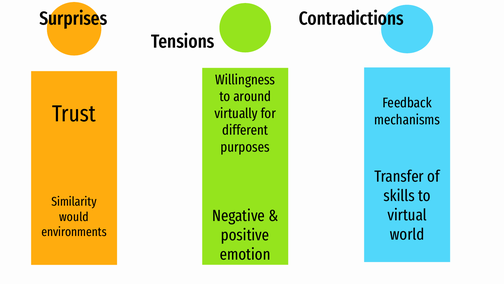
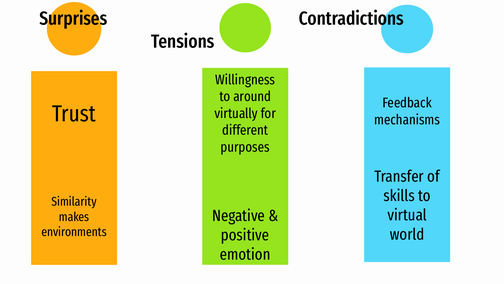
would: would -> makes
